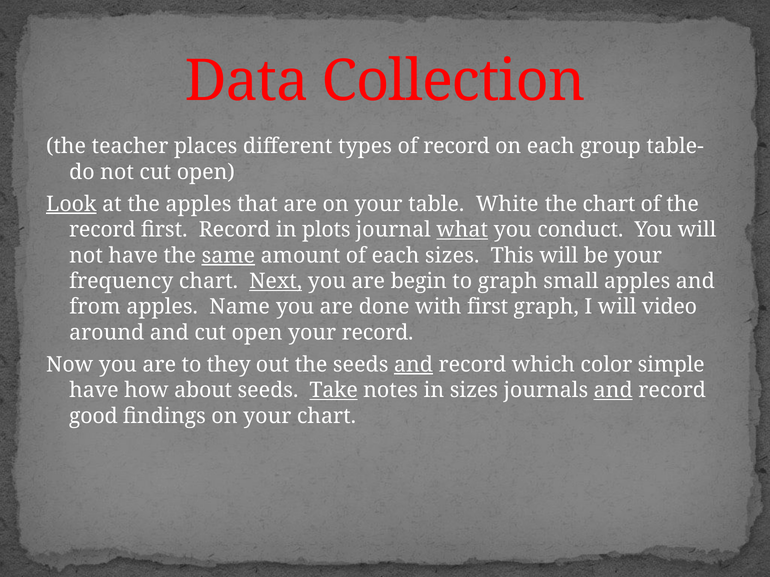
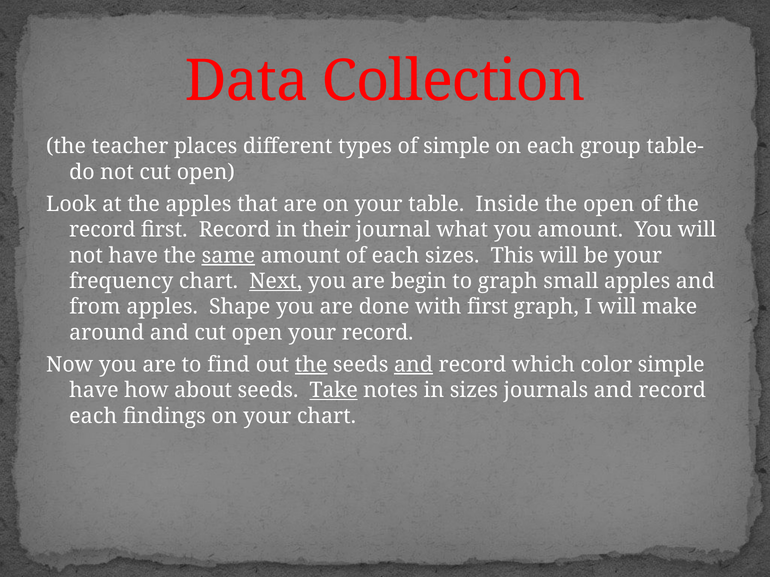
of record: record -> simple
Look underline: present -> none
White: White -> Inside
the chart: chart -> open
plots: plots -> their
what underline: present -> none
you conduct: conduct -> amount
Name: Name -> Shape
video: video -> make
they: they -> find
the at (311, 365) underline: none -> present
and at (613, 391) underline: present -> none
good at (93, 416): good -> each
